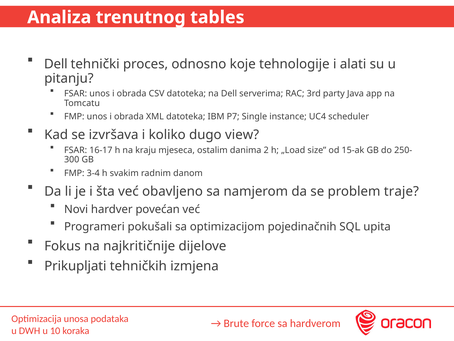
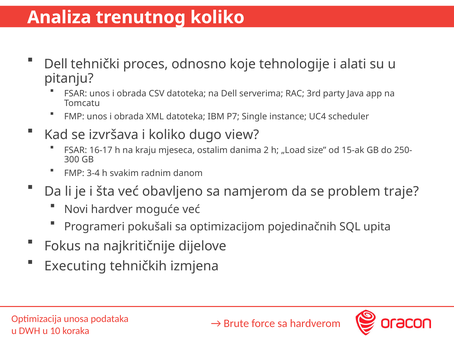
trenutnog tables: tables -> koliko
povećan: povećan -> moguće
Prikupljati: Prikupljati -> Executing
